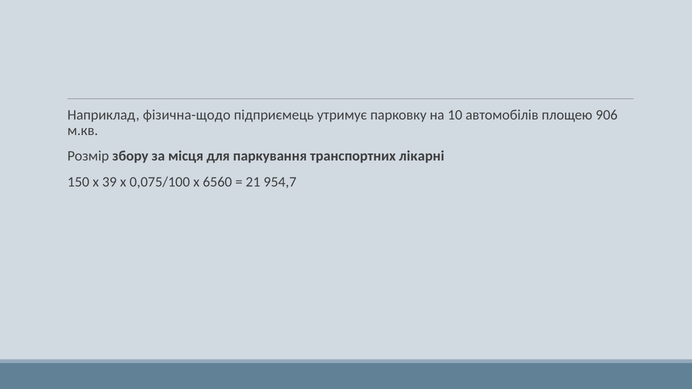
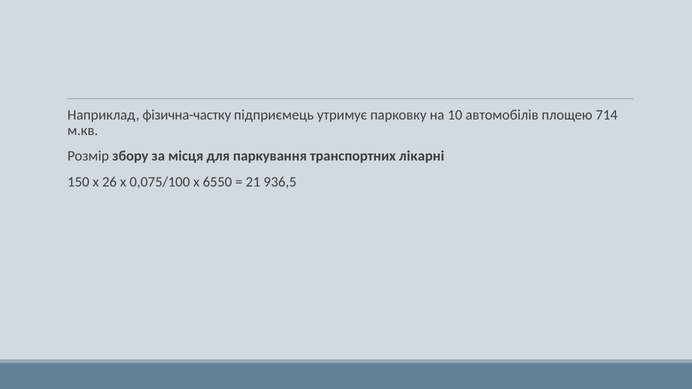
фізична-щодо: фізична-щодо -> фізична-частку
906: 906 -> 714
39: 39 -> 26
6560: 6560 -> 6550
954,7: 954,7 -> 936,5
